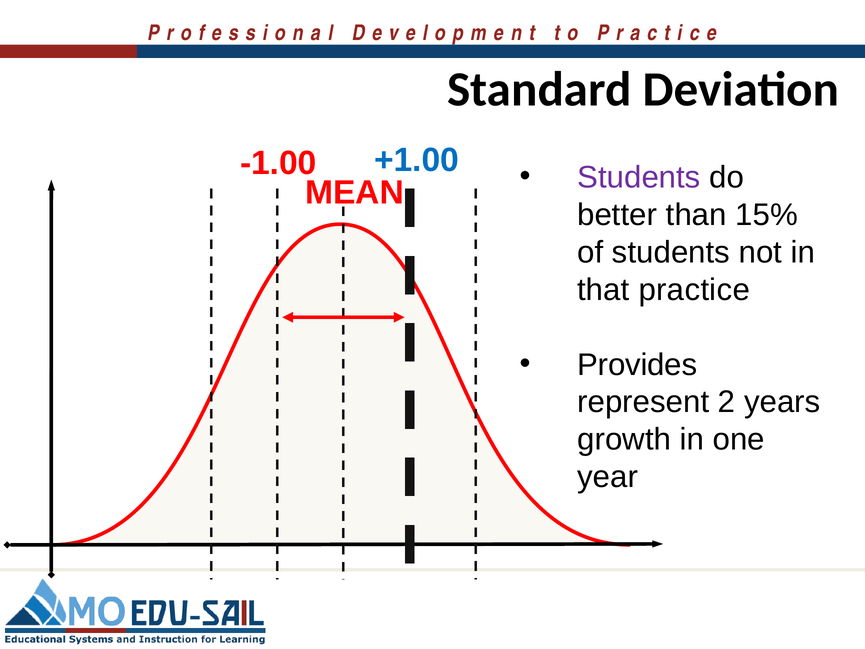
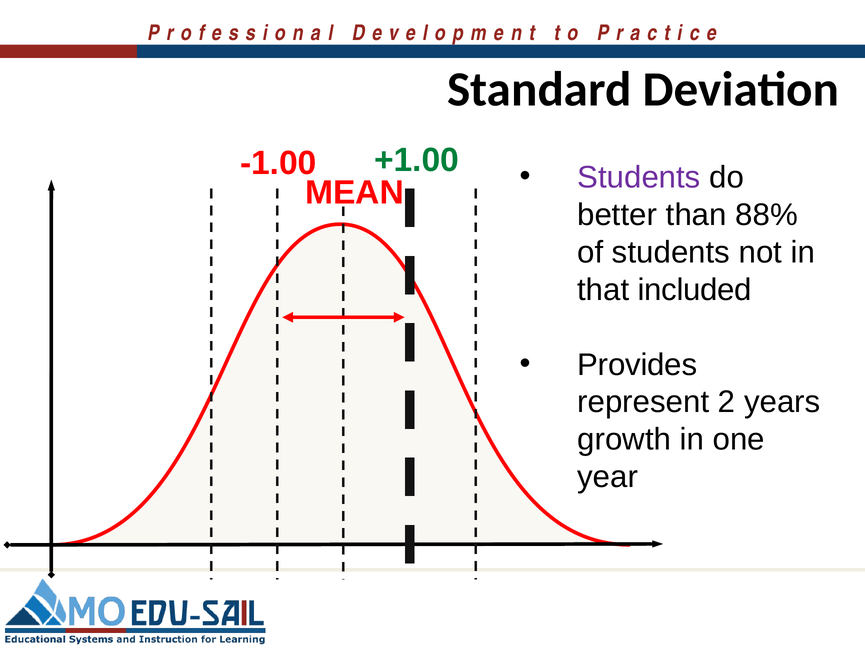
+1.00 colour: blue -> green
15%: 15% -> 88%
practice: practice -> included
